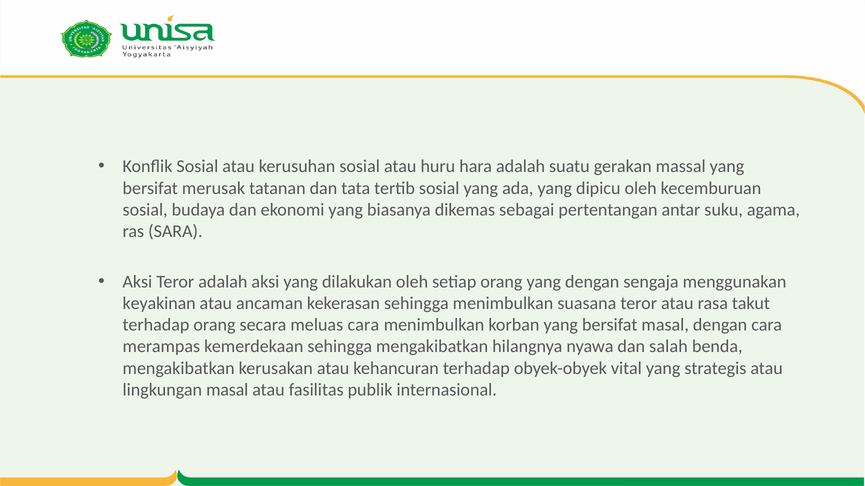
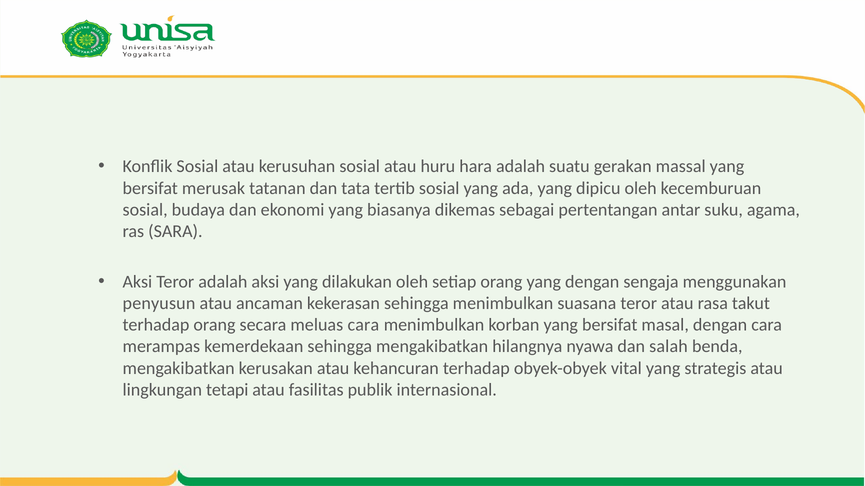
keyakinan: keyakinan -> penyusun
lingkungan masal: masal -> tetapi
